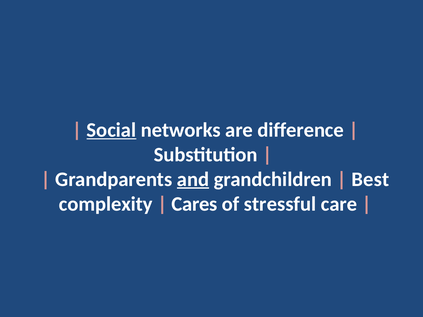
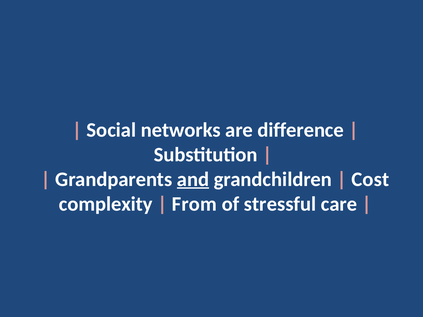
Social underline: present -> none
Best: Best -> Cost
Cares: Cares -> From
